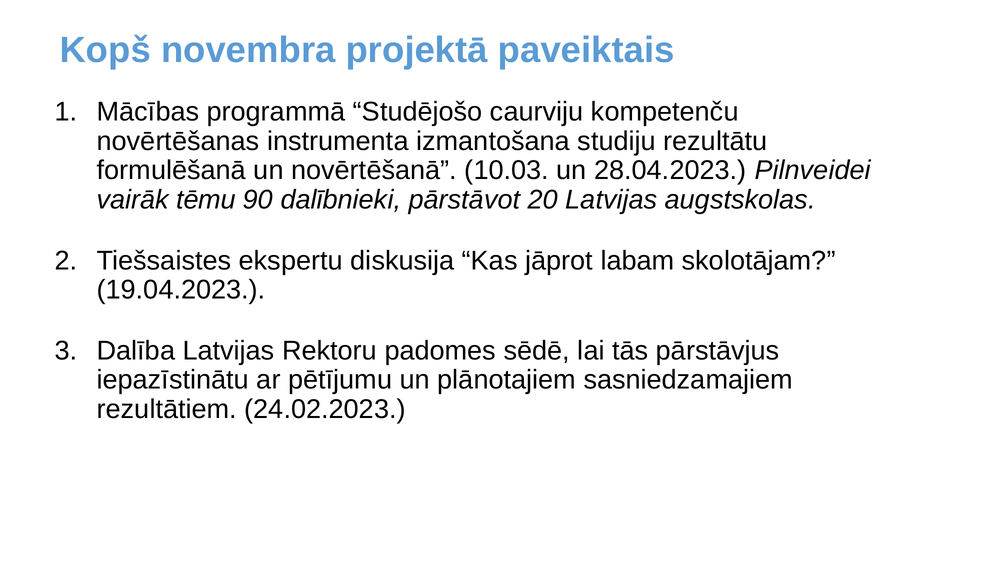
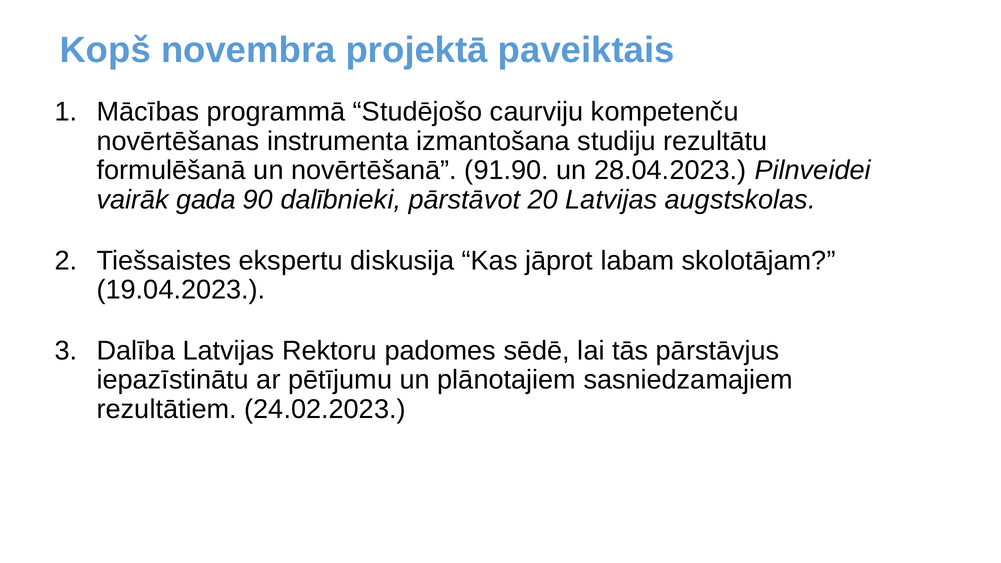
10.03: 10.03 -> 91.90
tēmu: tēmu -> gada
